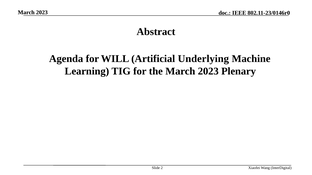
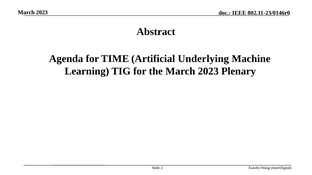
WILL: WILL -> TIME
